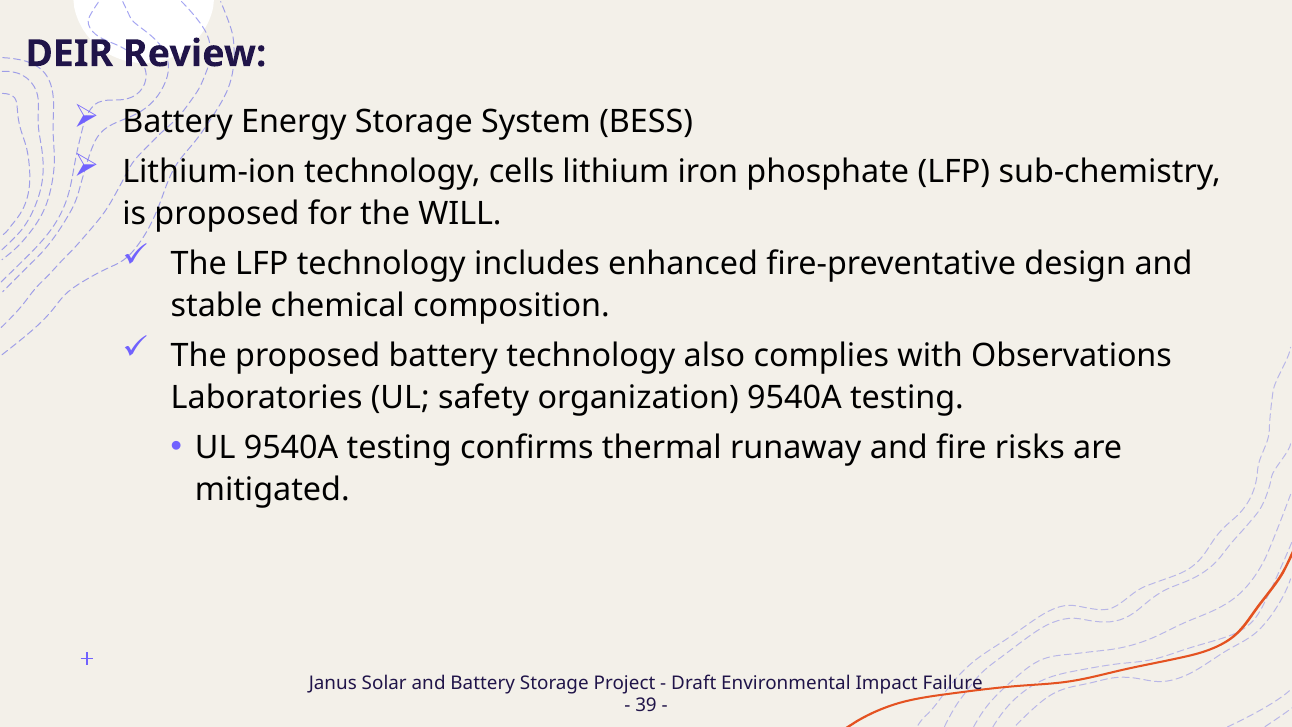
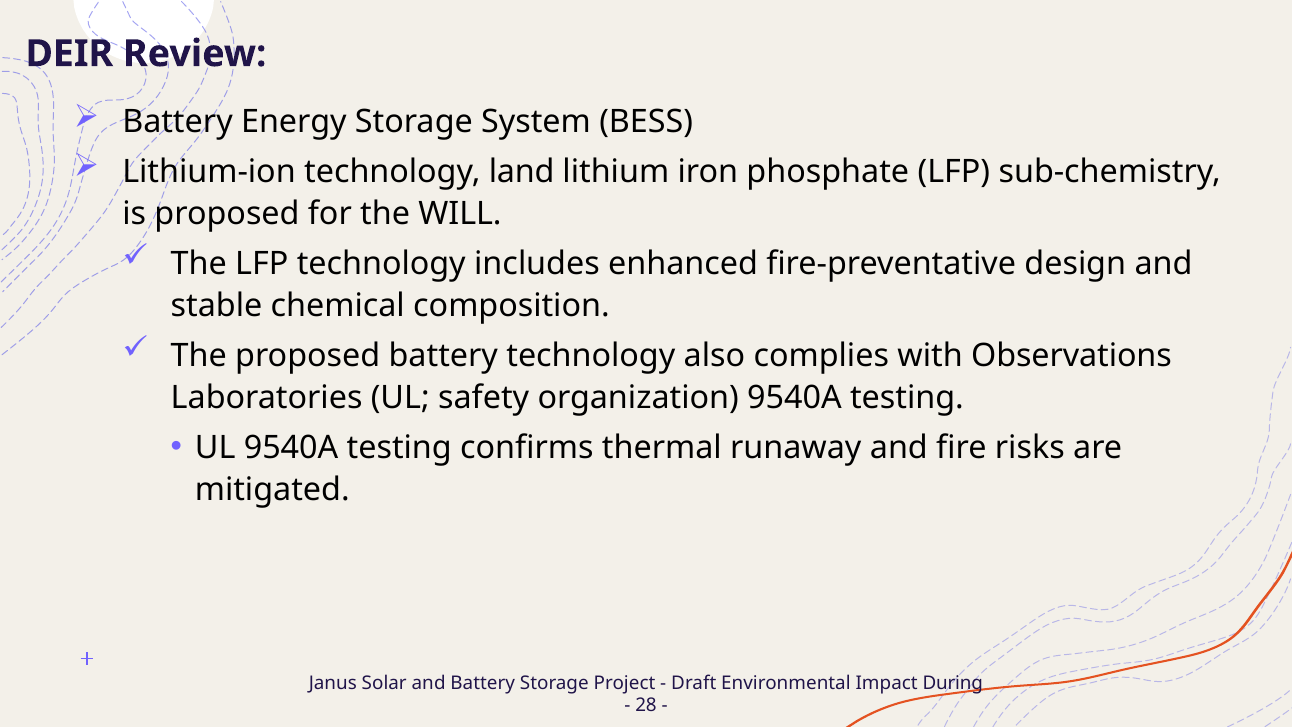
cells: cells -> land
Failure: Failure -> During
39: 39 -> 28
